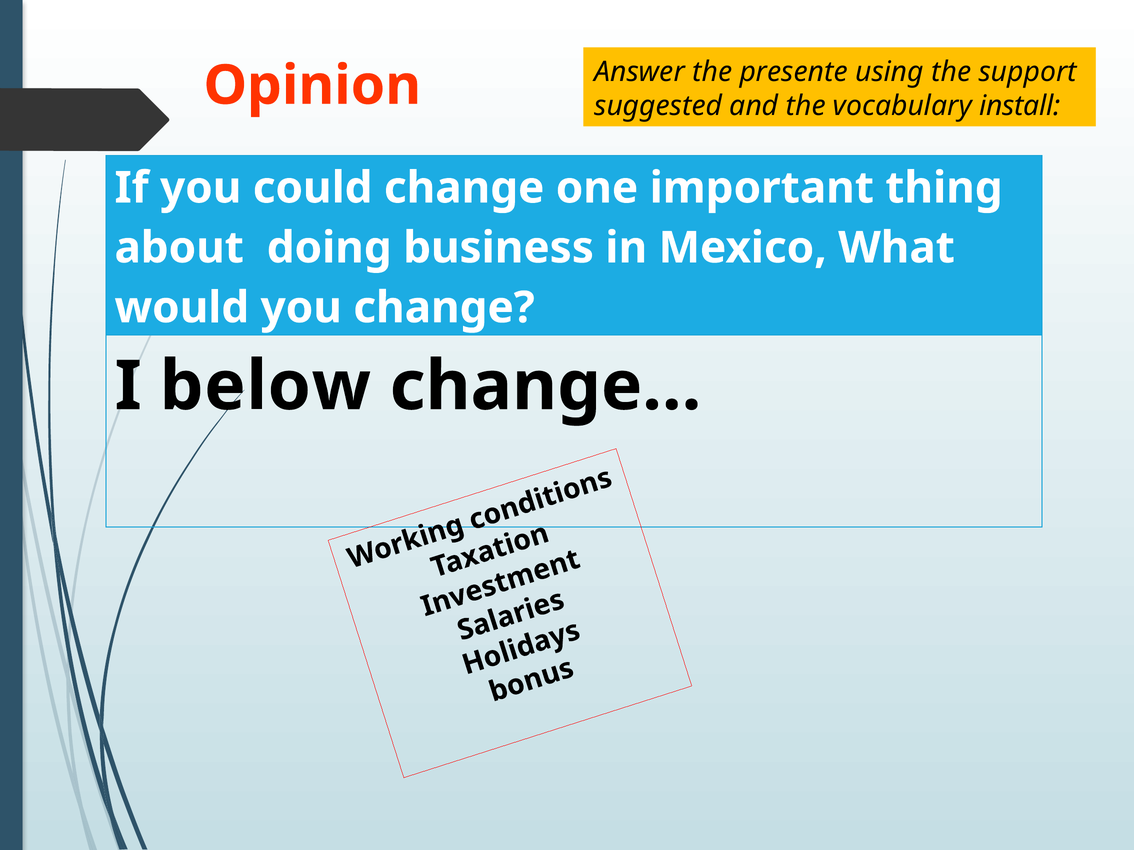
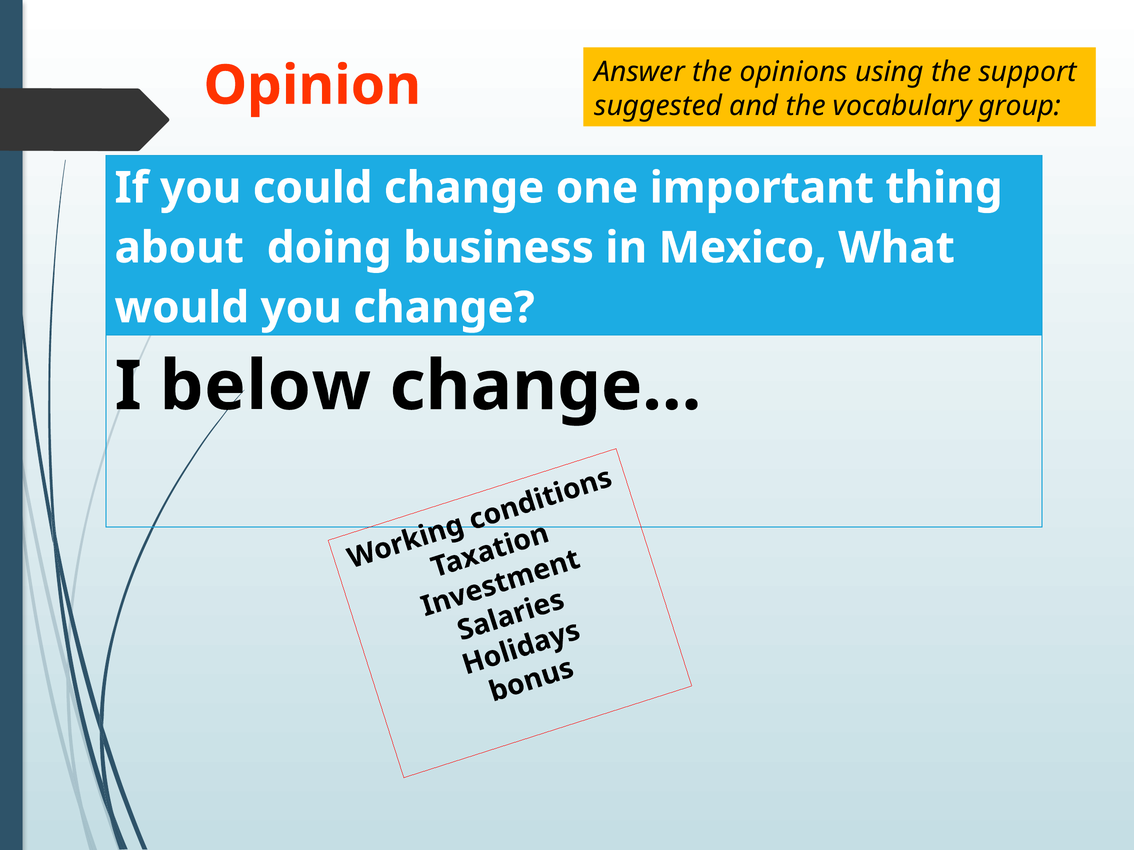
presente: presente -> opinions
install: install -> group
